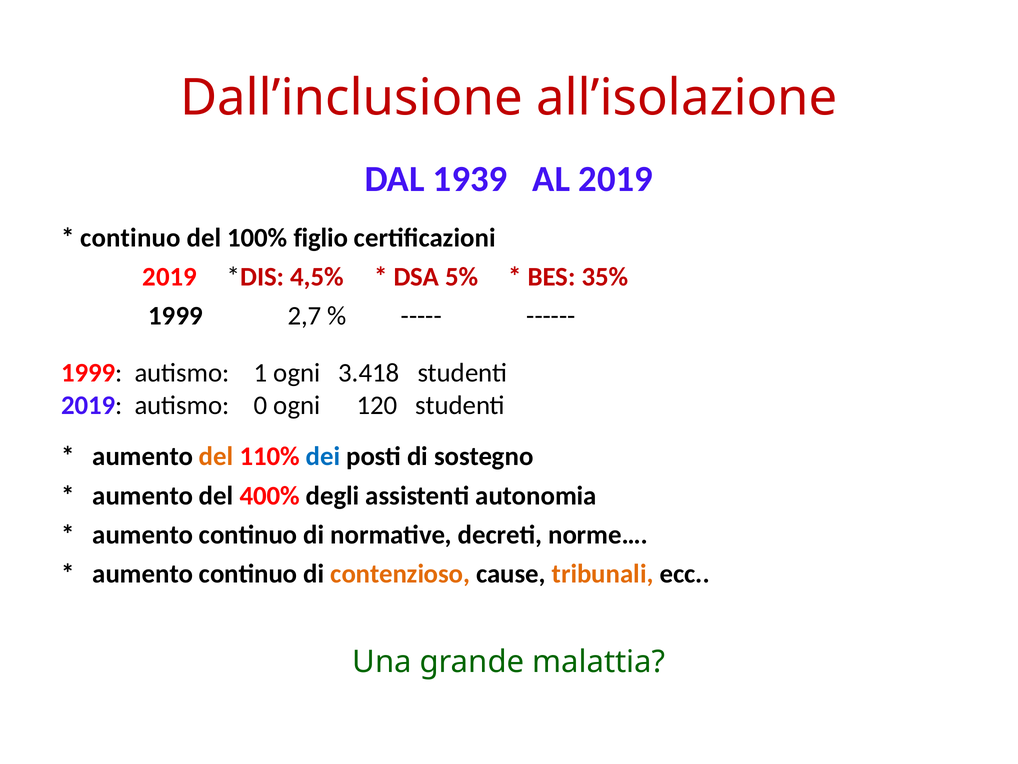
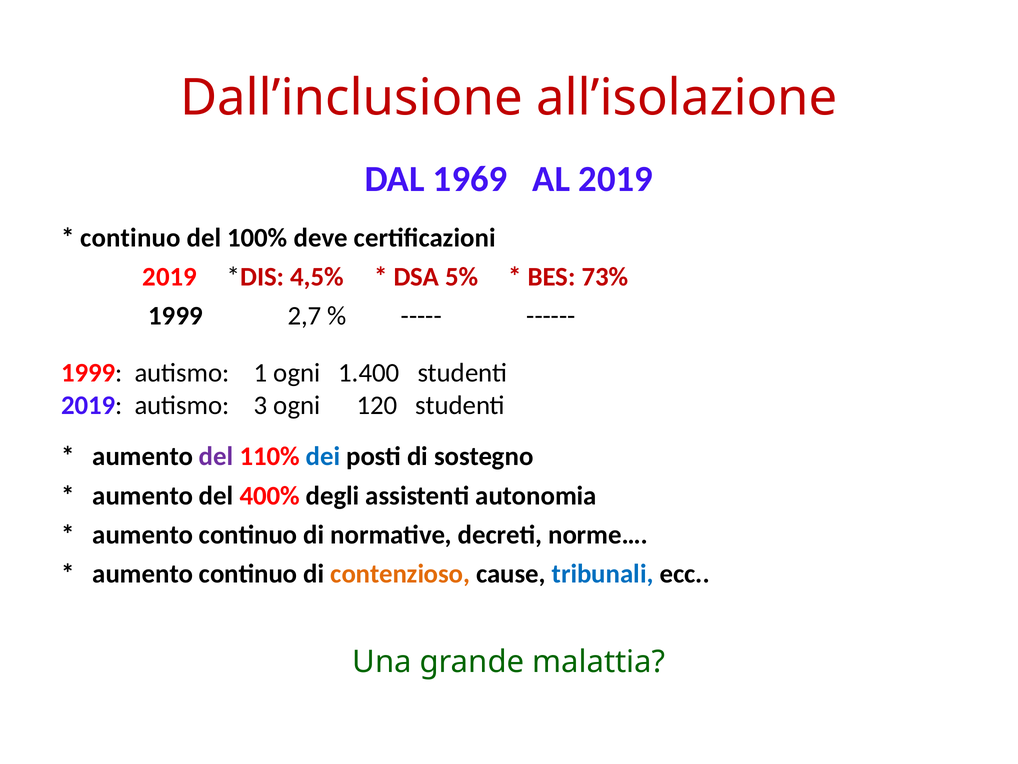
1939: 1939 -> 1969
figlio: figlio -> deve
35%: 35% -> 73%
3.418: 3.418 -> 1.400
0: 0 -> 3
del at (216, 456) colour: orange -> purple
tribunali colour: orange -> blue
